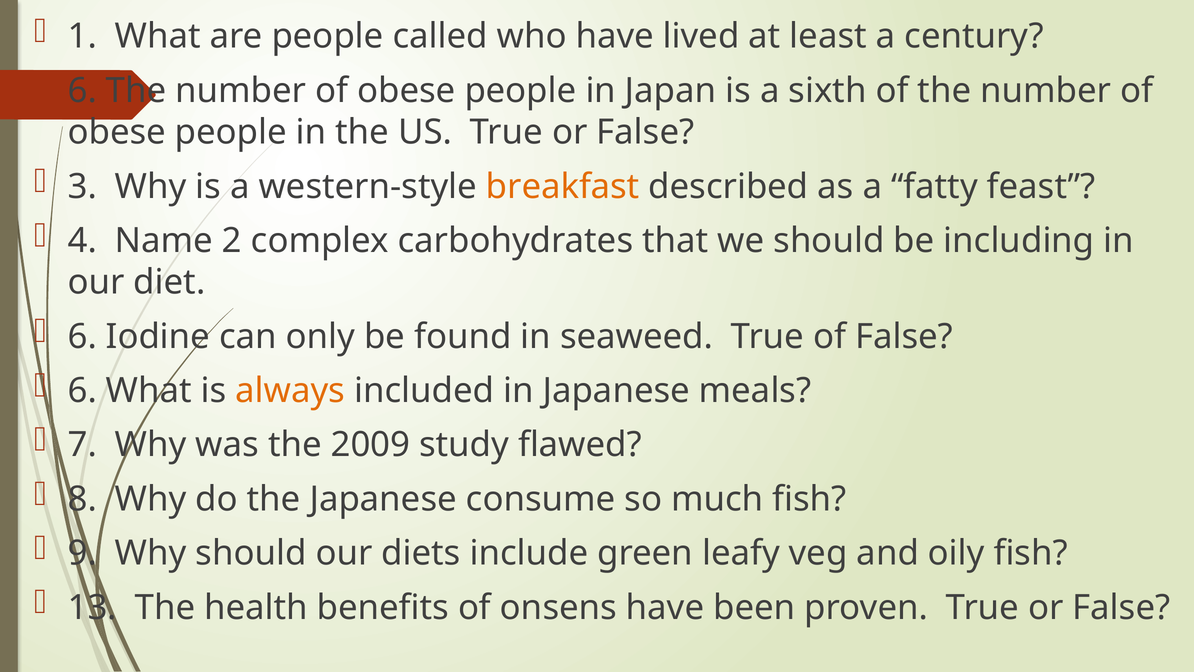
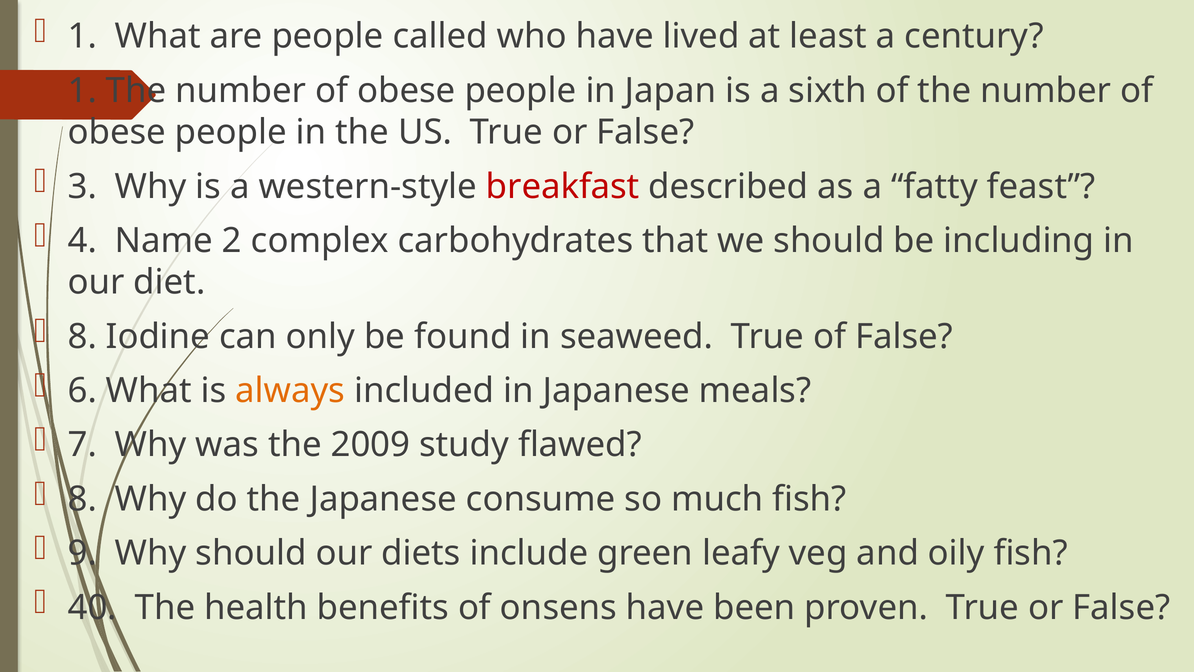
6 at (82, 91): 6 -> 1
breakfast colour: orange -> red
6 at (82, 336): 6 -> 8
13: 13 -> 40
